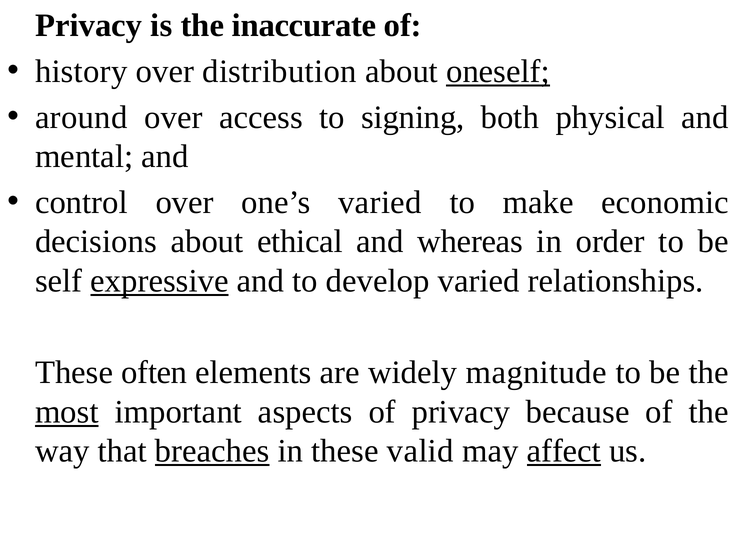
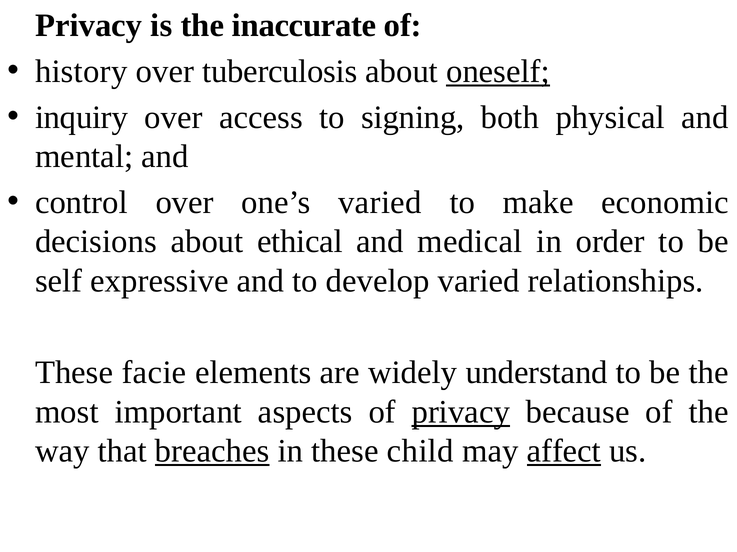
distribution: distribution -> tuberculosis
around: around -> inquiry
whereas: whereas -> medical
expressive underline: present -> none
often: often -> facie
magnitude: magnitude -> understand
most underline: present -> none
privacy at (461, 412) underline: none -> present
valid: valid -> child
